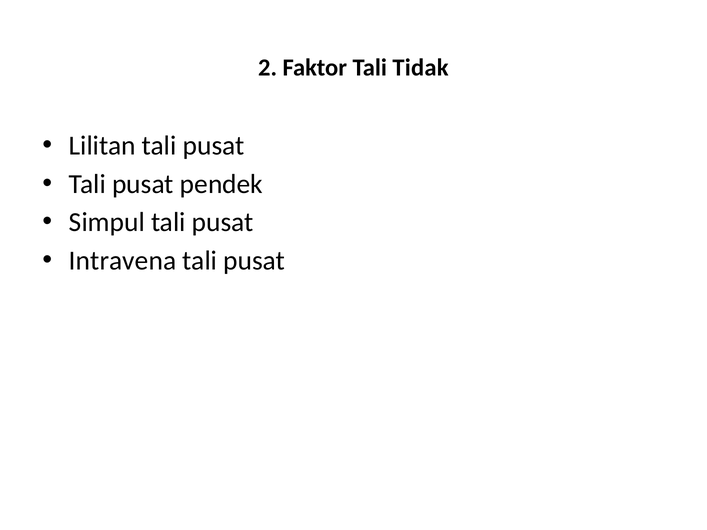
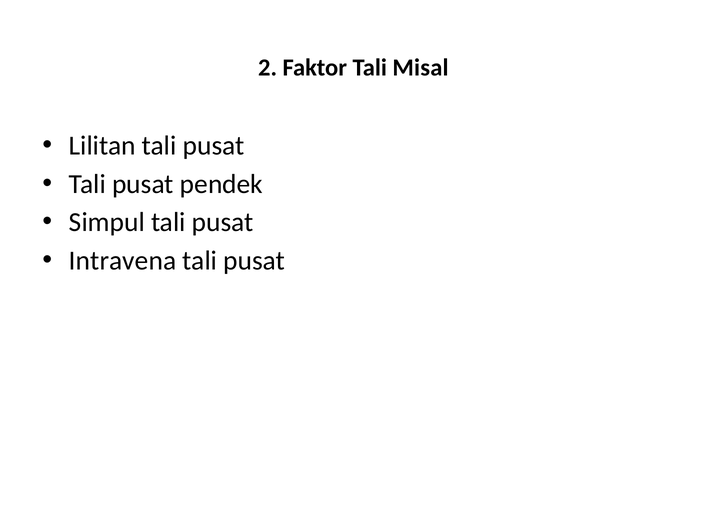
Tidak: Tidak -> Misal
